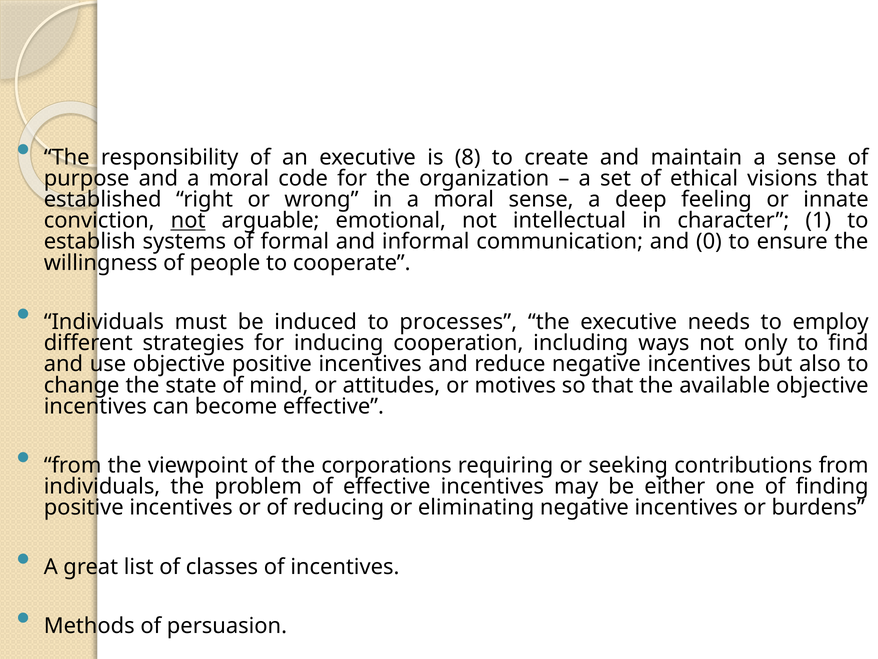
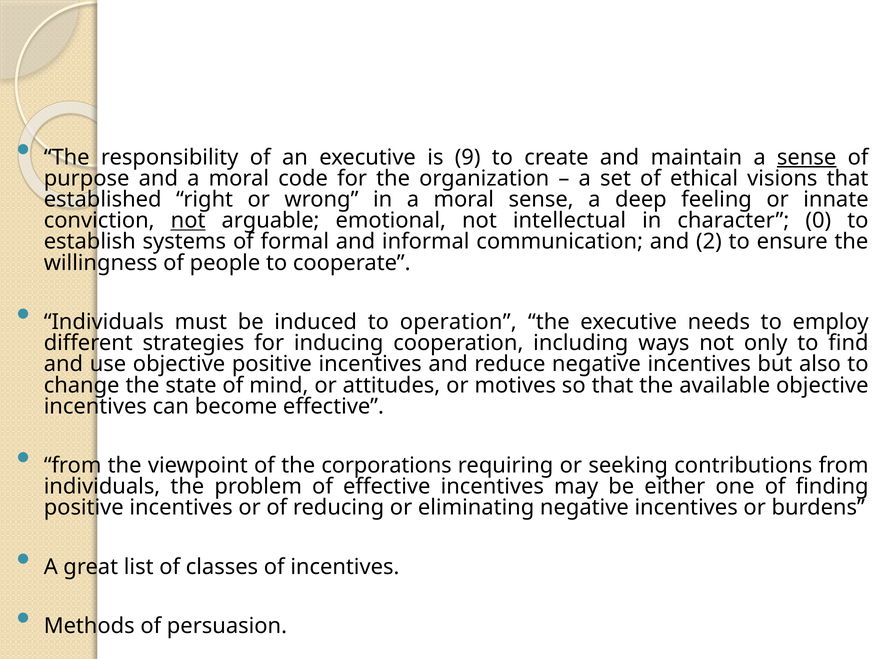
8: 8 -> 9
sense at (807, 157) underline: none -> present
1: 1 -> 0
0: 0 -> 2
processes: processes -> operation
